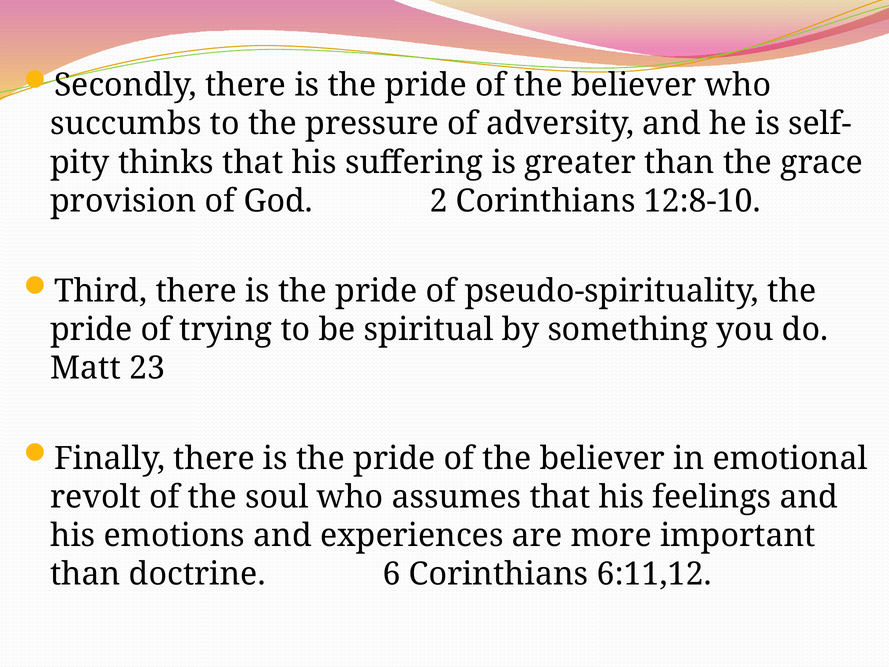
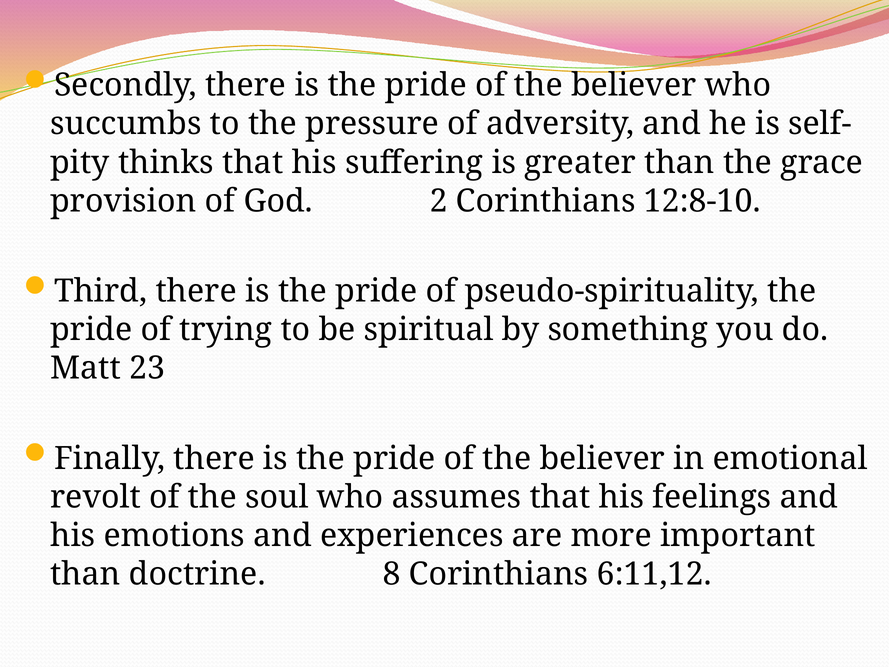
6: 6 -> 8
